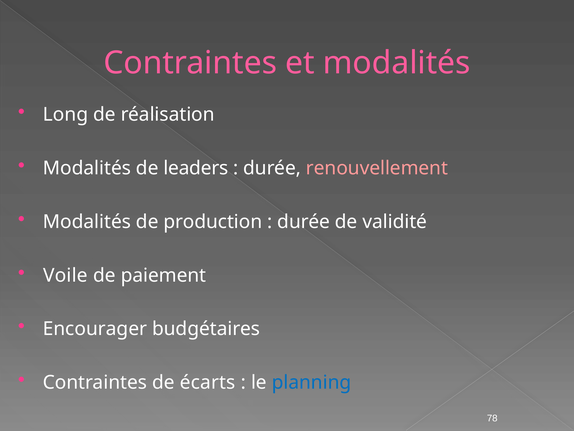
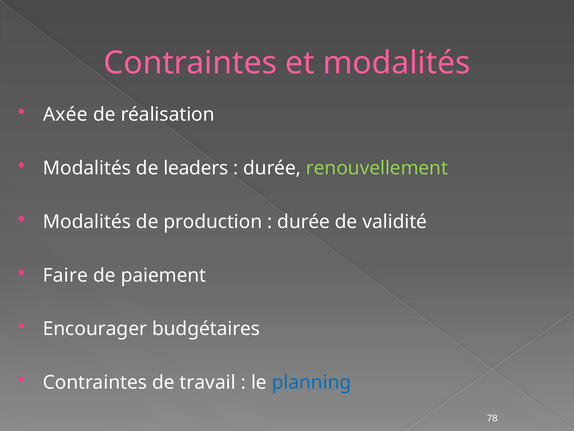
Long: Long -> Axée
renouvellement colour: pink -> light green
Voile: Voile -> Faire
écarts: écarts -> travail
